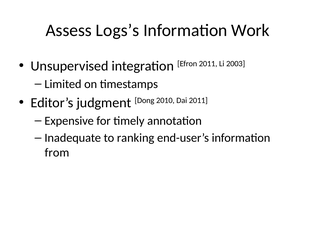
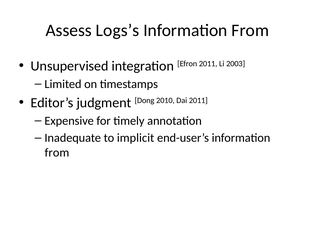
Work at (250, 30): Work -> From
ranking: ranking -> implicit
